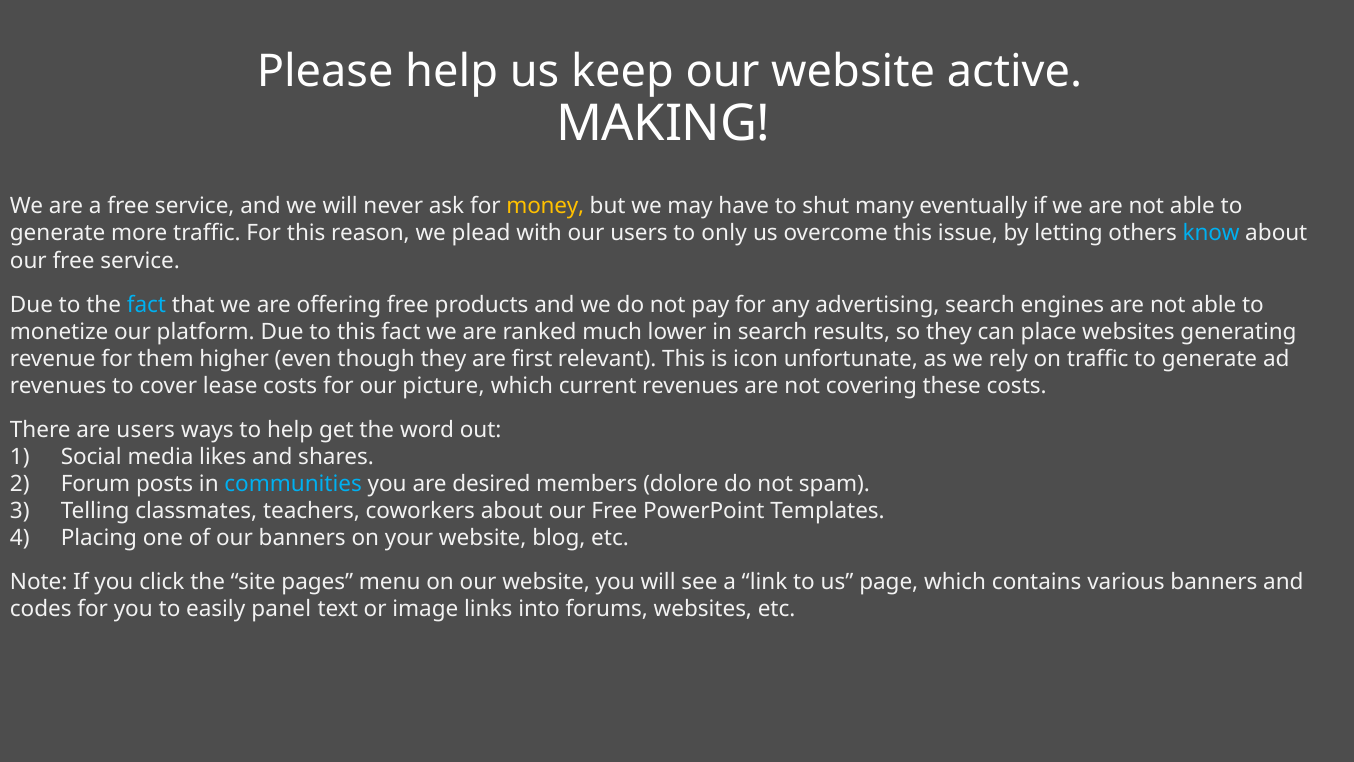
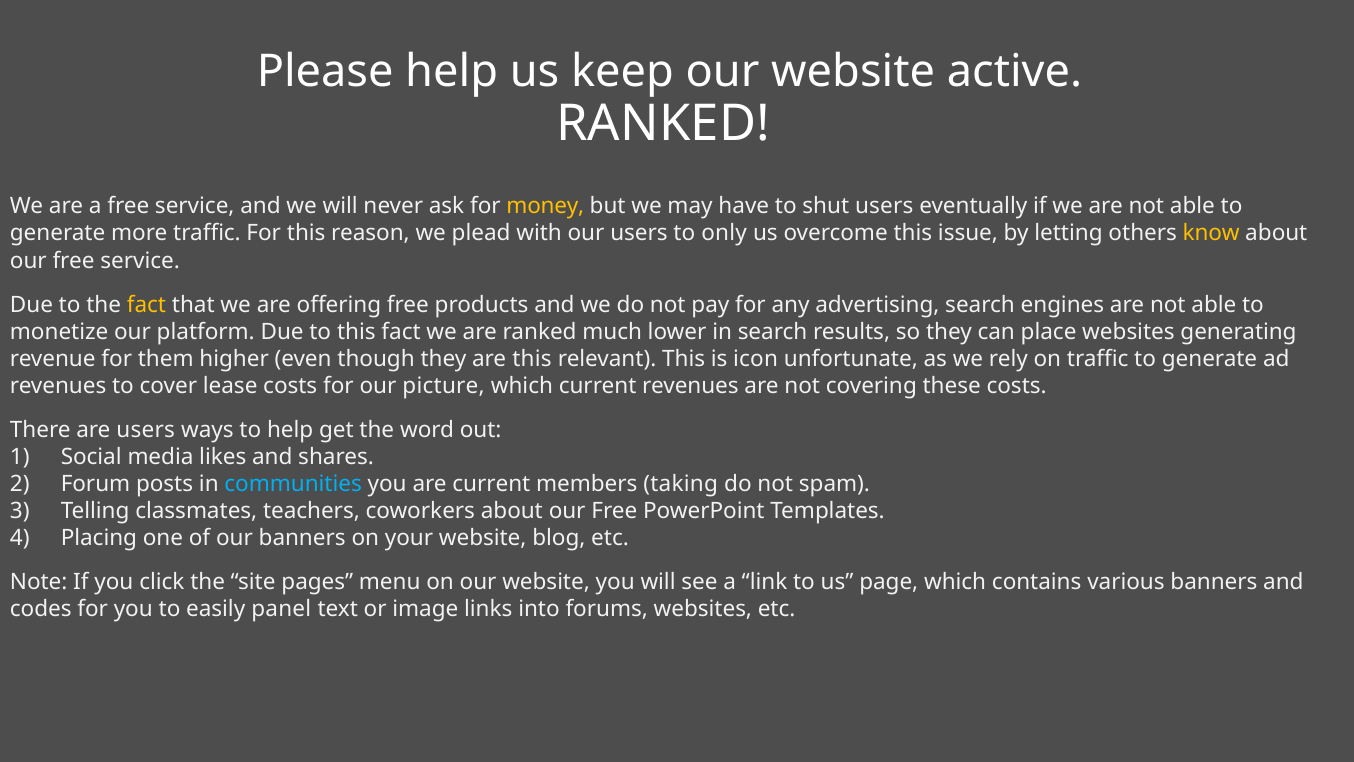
MAKING at (663, 123): MAKING -> RANKED
shut many: many -> users
know colour: light blue -> yellow
fact at (146, 304) colour: light blue -> yellow
are first: first -> this
are desired: desired -> current
dolore: dolore -> taking
